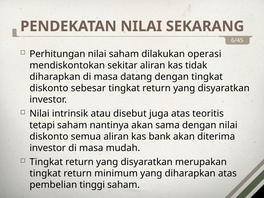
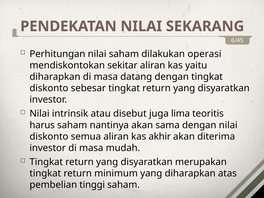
tidak: tidak -> yaitu
juga atas: atas -> lima
tetapi: tetapi -> harus
bank: bank -> akhir
